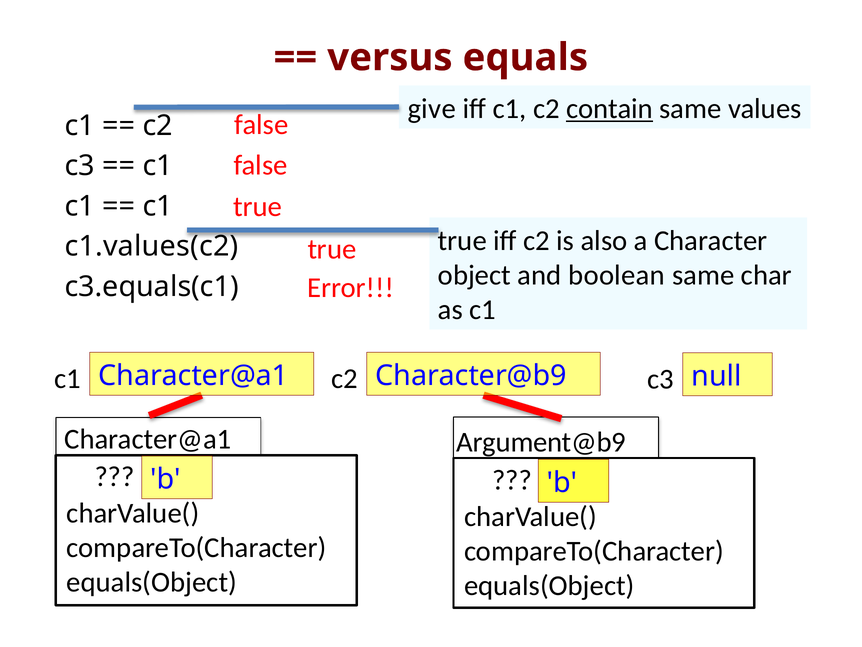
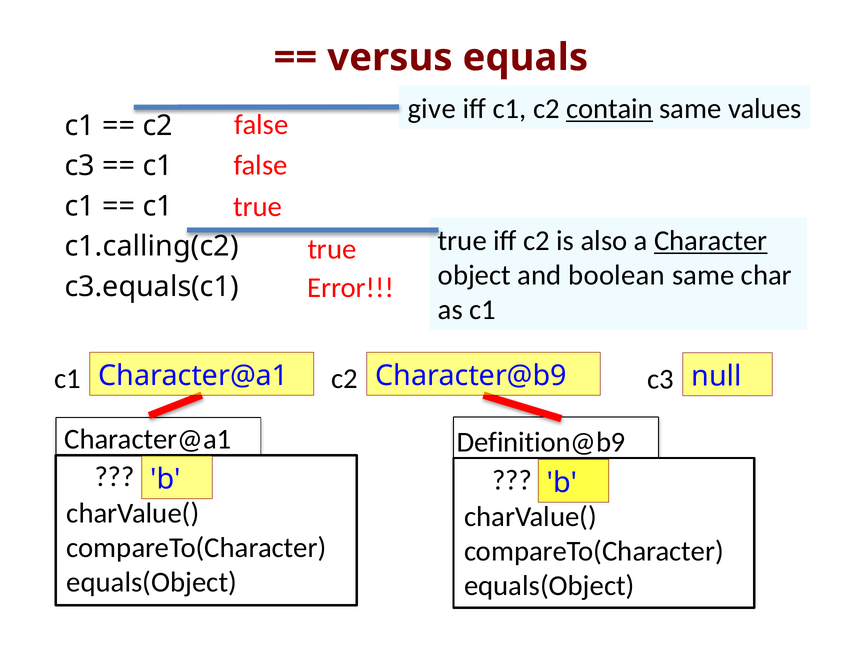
Character underline: none -> present
c1.values(c2: c1.values(c2 -> c1.calling(c2
Argument@b9: Argument@b9 -> Definition@b9
